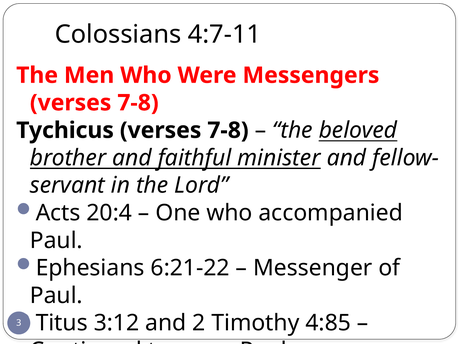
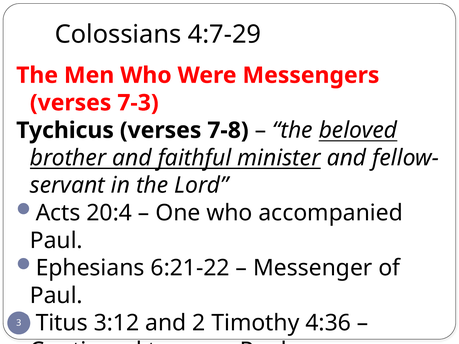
4:7-11: 4:7-11 -> 4:7-29
7-8 at (138, 103): 7-8 -> 7-3
4:85: 4:85 -> 4:36
